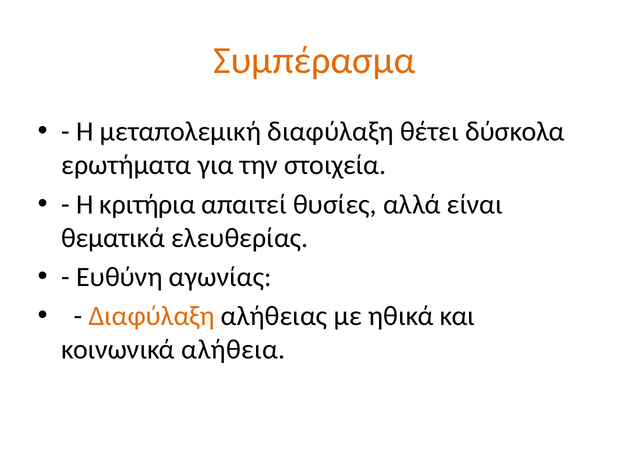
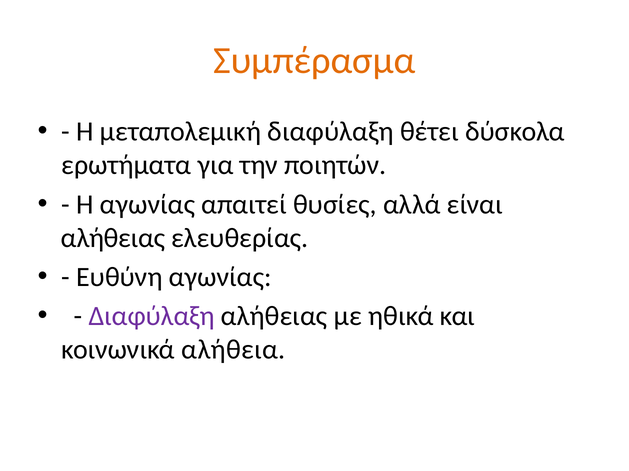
στοιχεία: στοιχεία -> ποιητών
Η κριτήρια: κριτήρια -> αγωνίας
θεματικά at (113, 238): θεματικά -> αλήθειας
Διαφύλαξη at (152, 317) colour: orange -> purple
